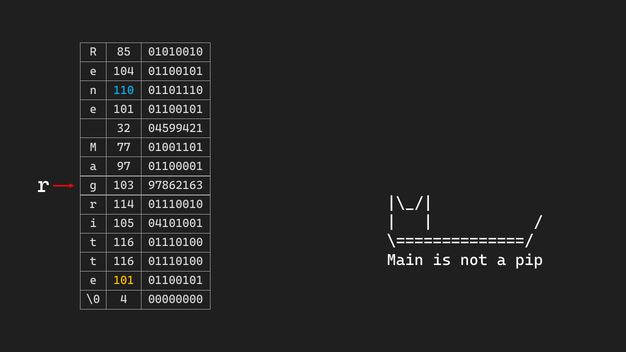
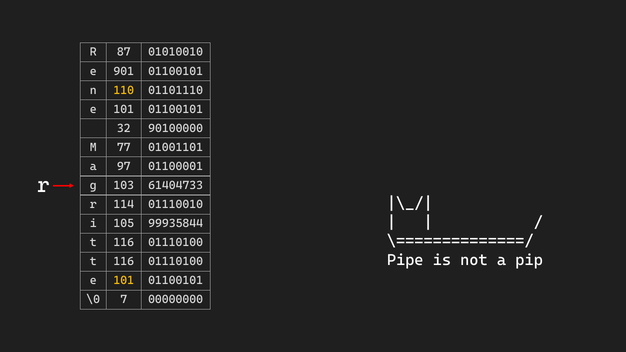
85: 85 -> 87
104: 104 -> 901
110 colour: light blue -> yellow
04599421: 04599421 -> 90100000
97862163: 97862163 -> 61404733
04101001: 04101001 -> 99935844
Main: Main -> Pipe
4: 4 -> 7
